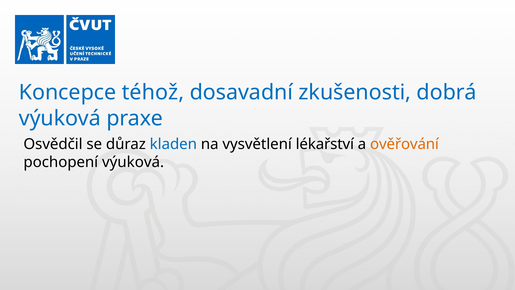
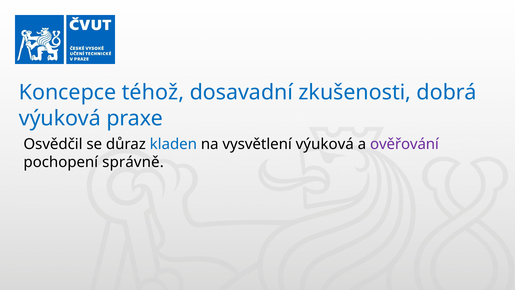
vysvětlení lékařství: lékařství -> výuková
ověřování colour: orange -> purple
pochopení výuková: výuková -> správně
